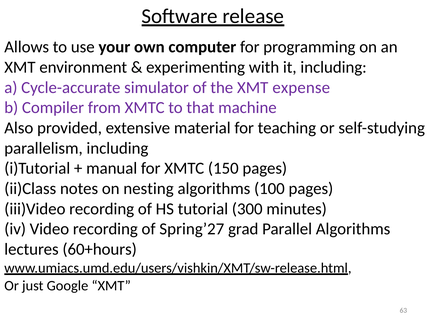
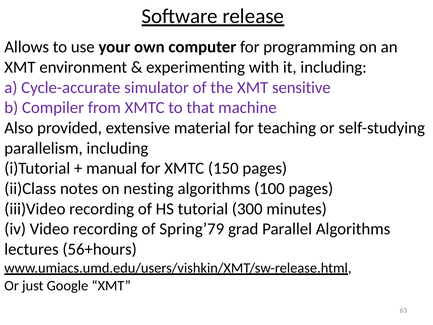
expense: expense -> sensitive
Spring’27: Spring’27 -> Spring’79
60+hours: 60+hours -> 56+hours
